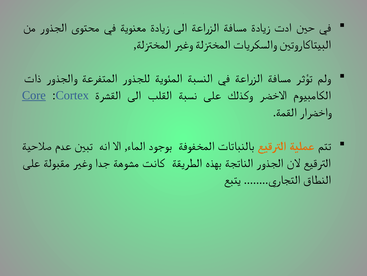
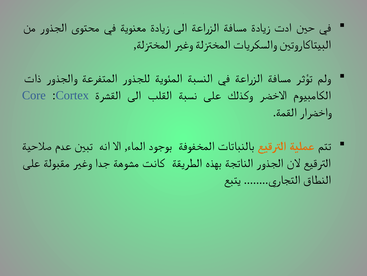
Core underline: present -> none
